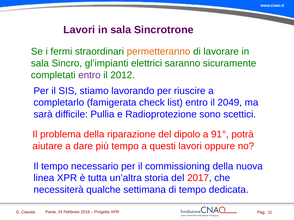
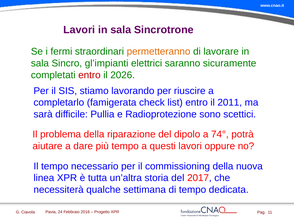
entro at (89, 75) colour: purple -> red
2012: 2012 -> 2026
2049: 2049 -> 2011
91°: 91° -> 74°
